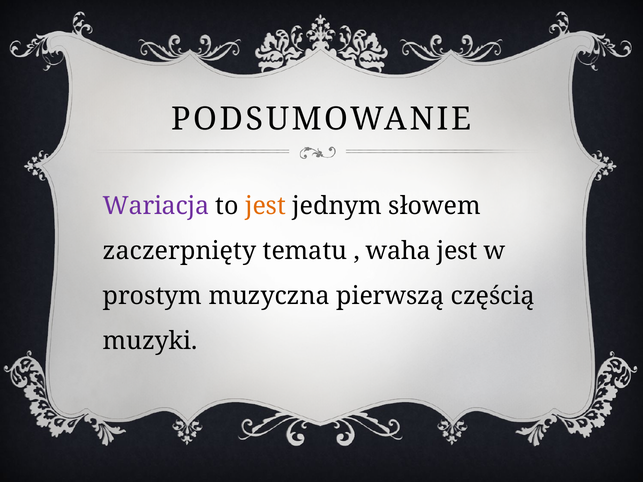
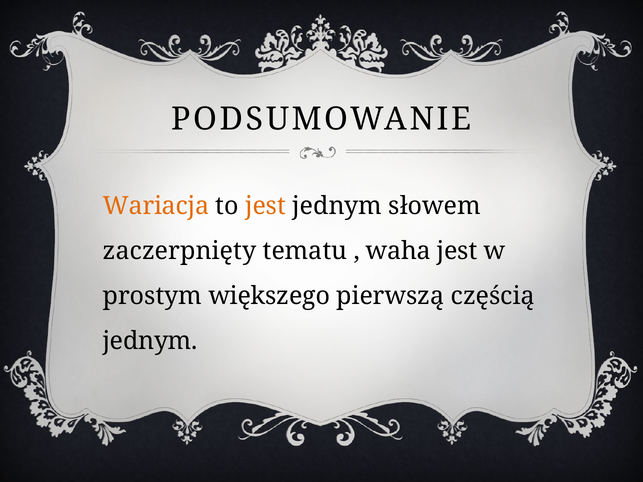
Wariacja colour: purple -> orange
muzyczna: muzyczna -> większego
muzyki at (150, 341): muzyki -> jednym
